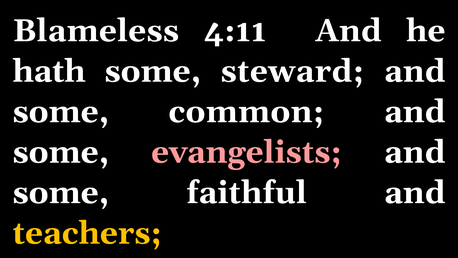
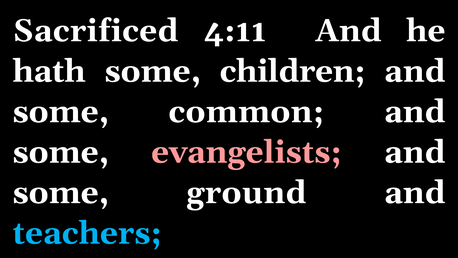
Blameless: Blameless -> Sacrificed
steward: steward -> children
faithful: faithful -> ground
teachers colour: yellow -> light blue
